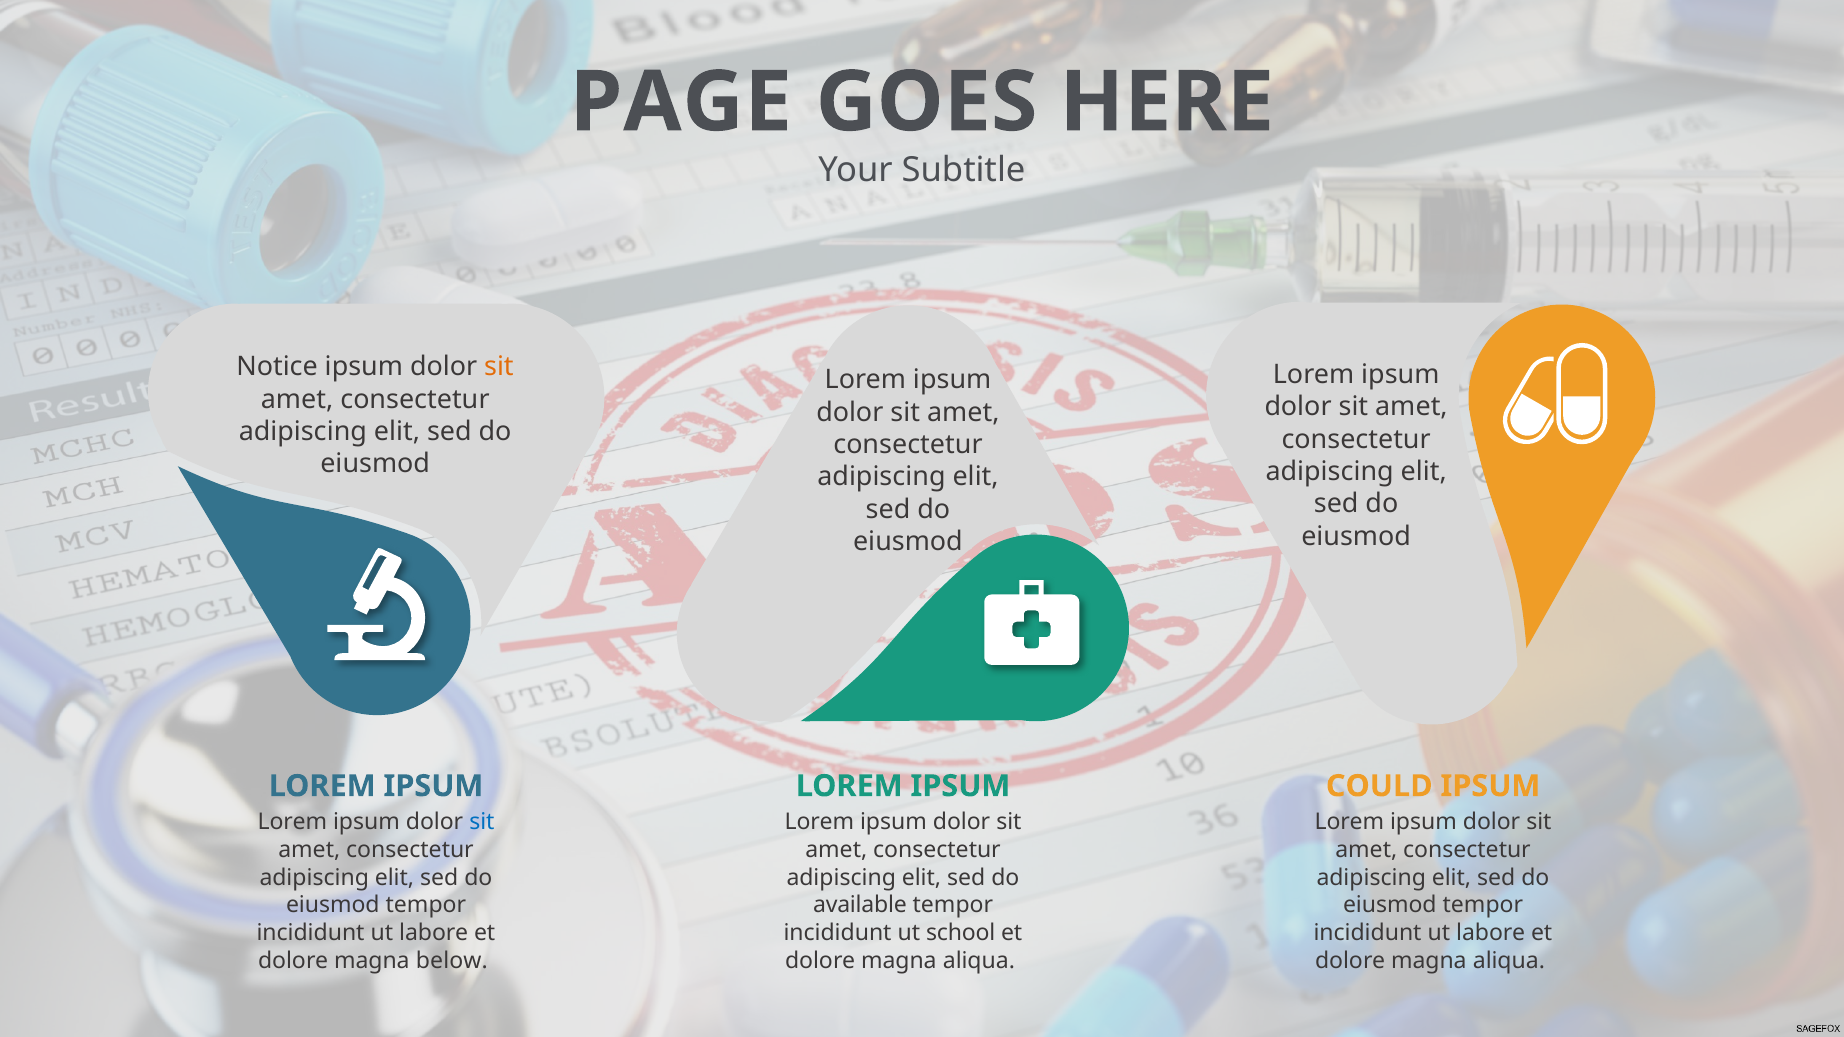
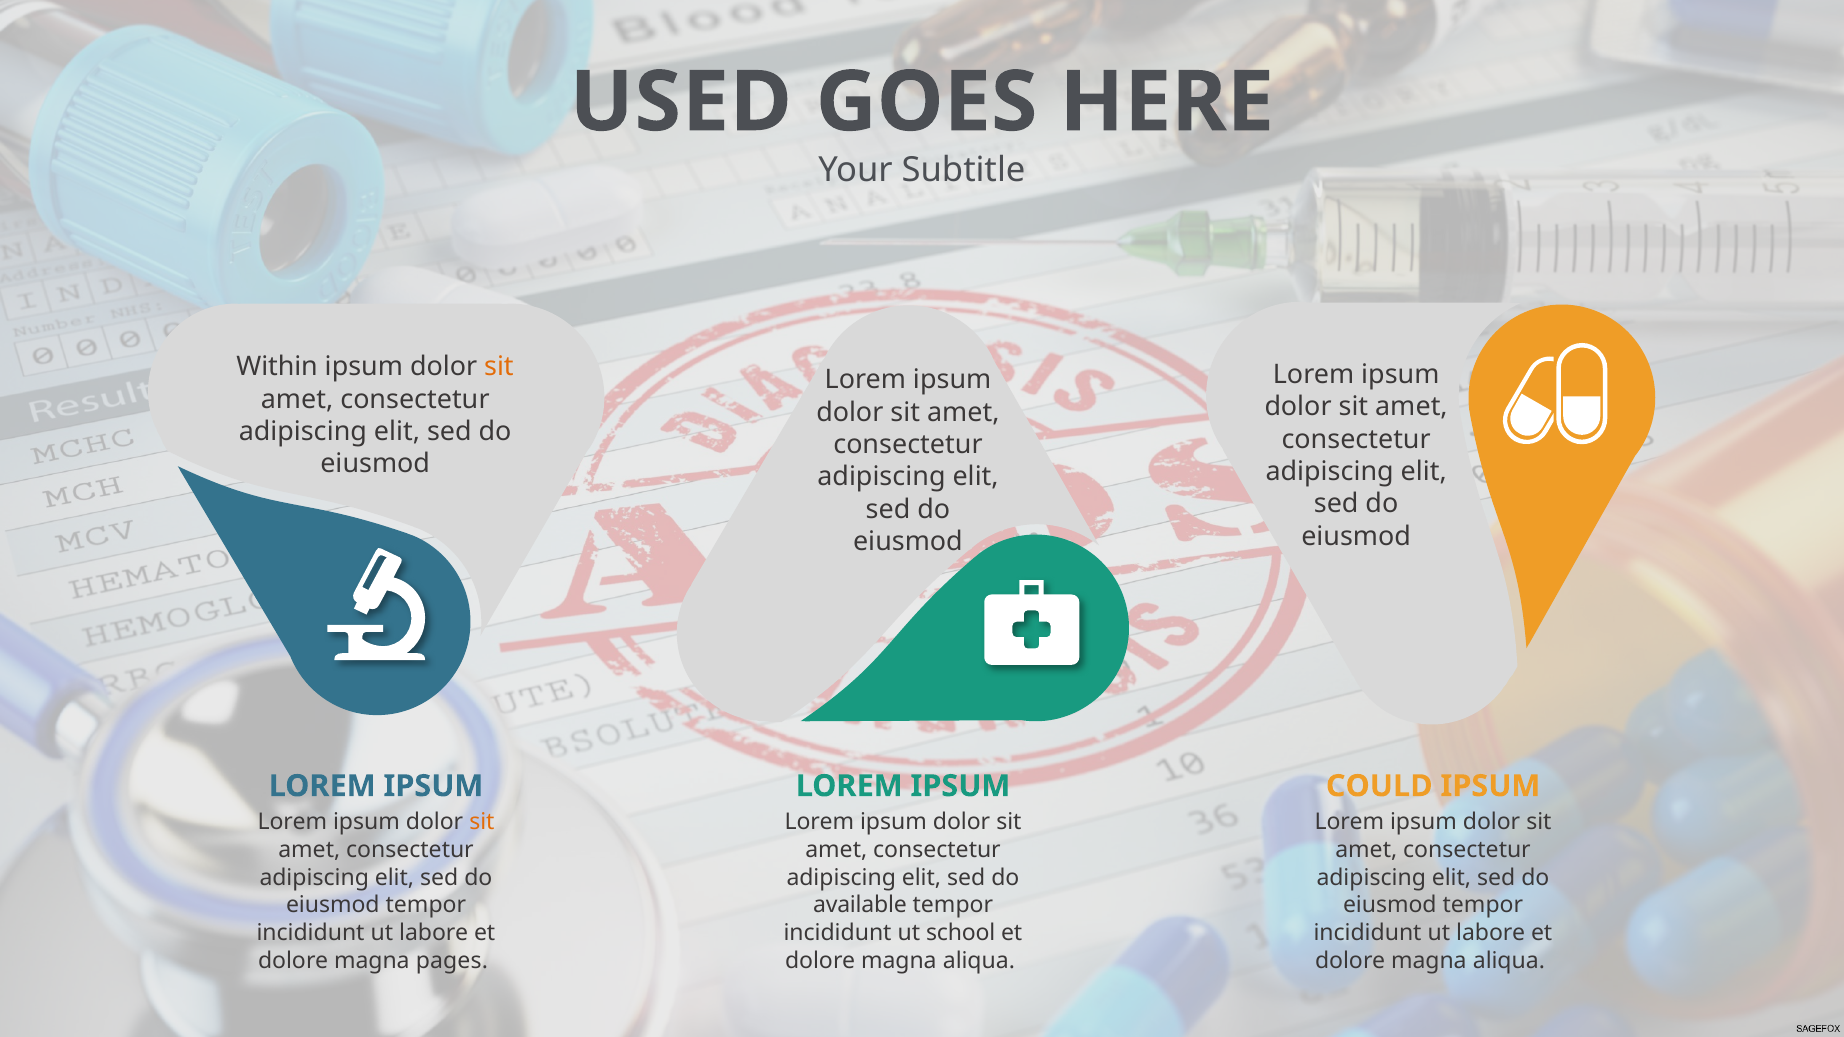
PAGE: PAGE -> USED
Notice: Notice -> Within
sit at (482, 823) colour: blue -> orange
below: below -> pages
